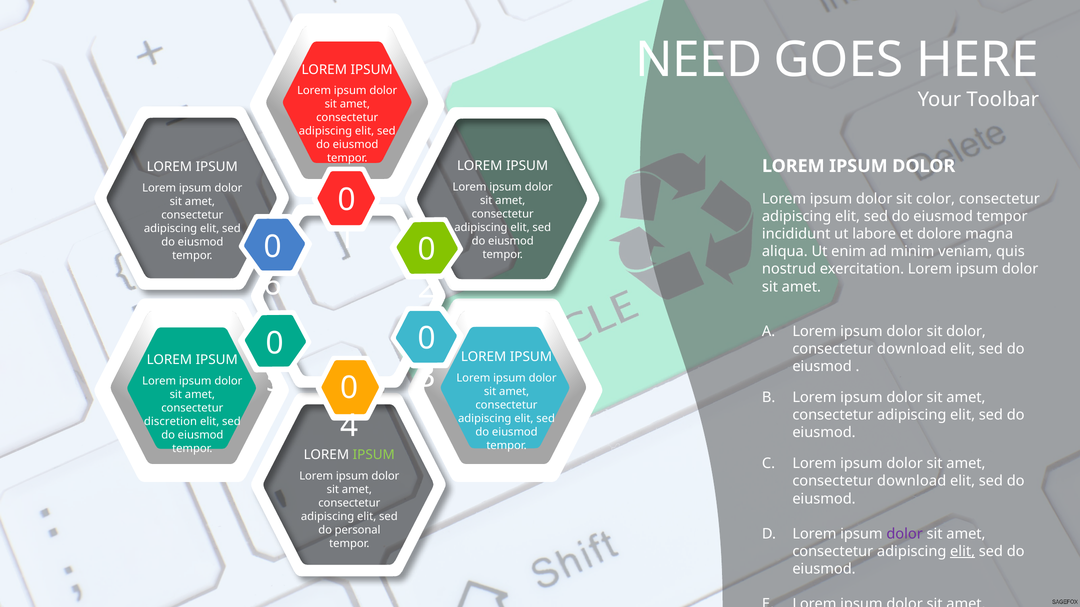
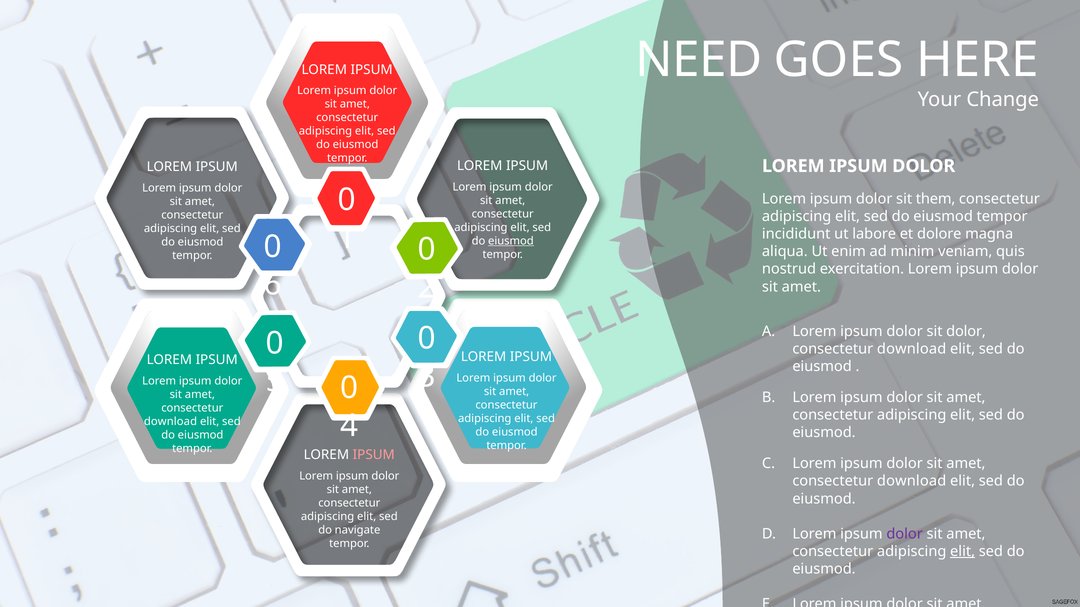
Toolbar: Toolbar -> Change
color: color -> them
eiusmod at (511, 241) underline: none -> present
discretion at (170, 422): discretion -> download
IPSUM at (374, 455) colour: light green -> pink
personal: personal -> navigate
